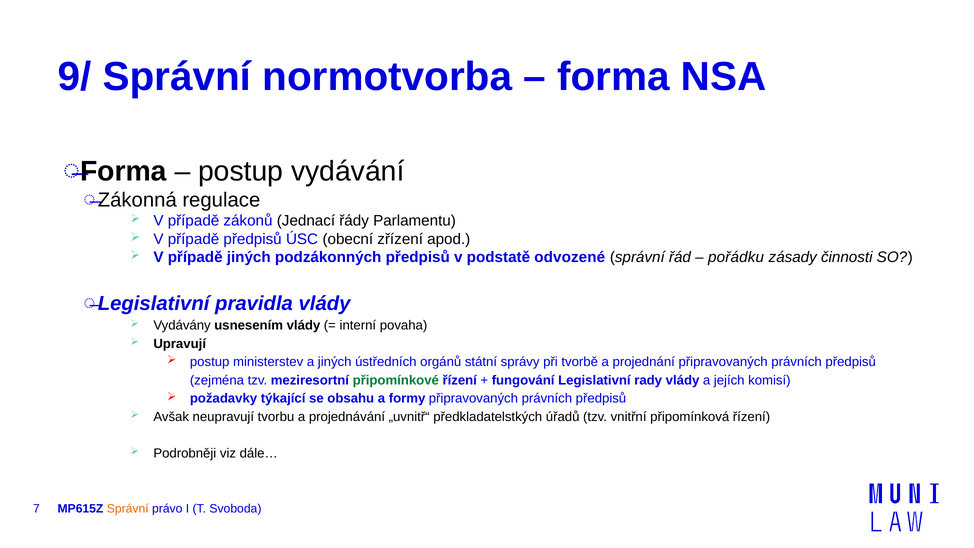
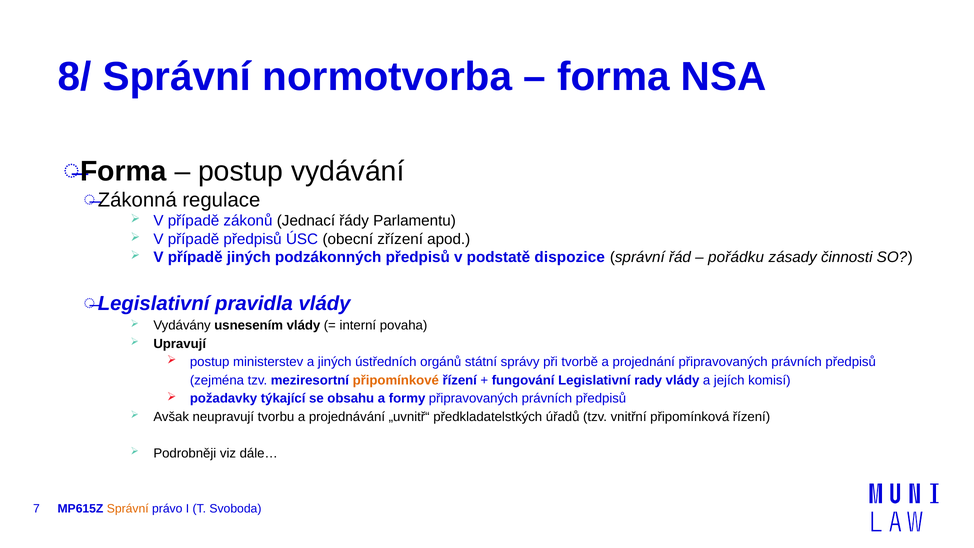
9/: 9/ -> 8/
odvozené: odvozené -> dispozice
připomínkové colour: green -> orange
